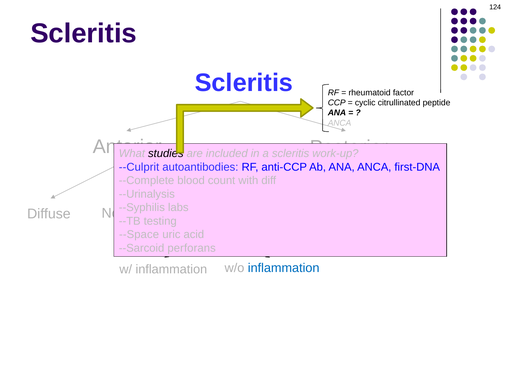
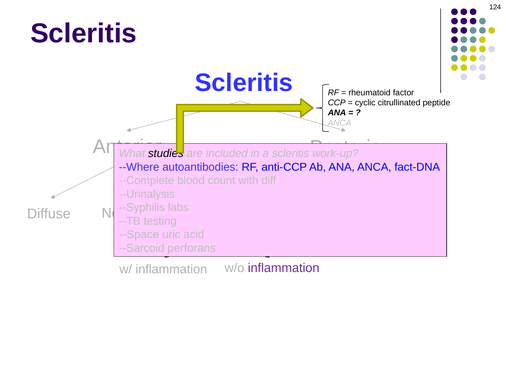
--Culprit: --Culprit -> --Where
first-DNA: first-DNA -> fact-DNA
inflammation at (284, 268) colour: blue -> purple
